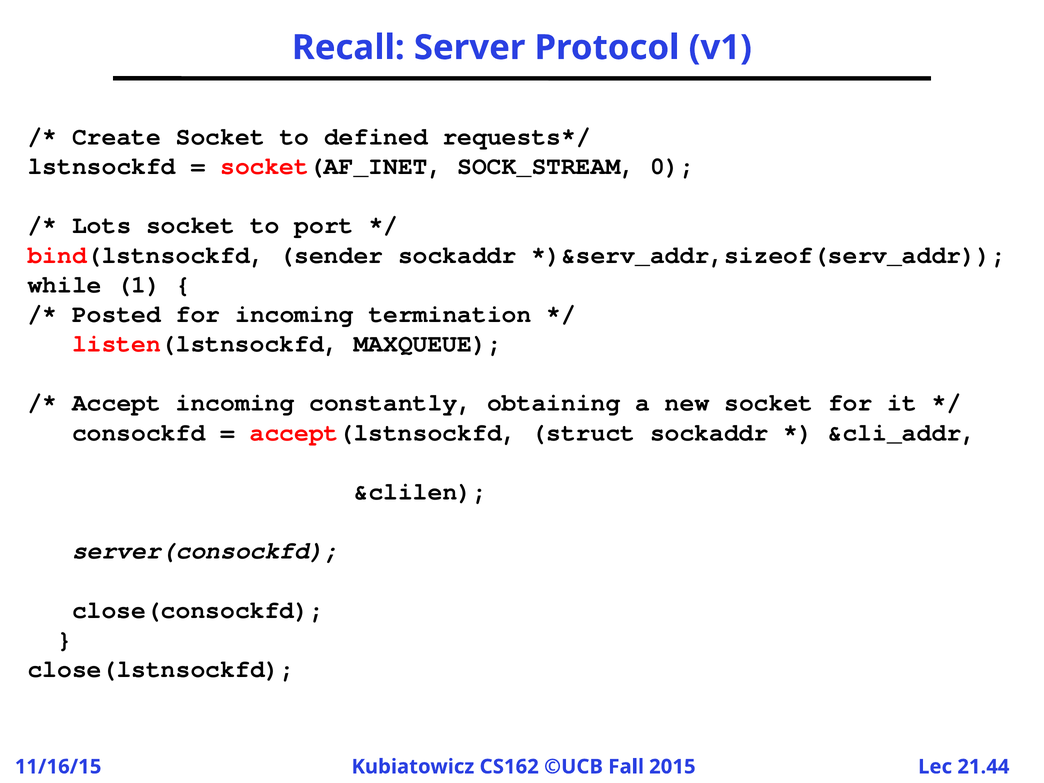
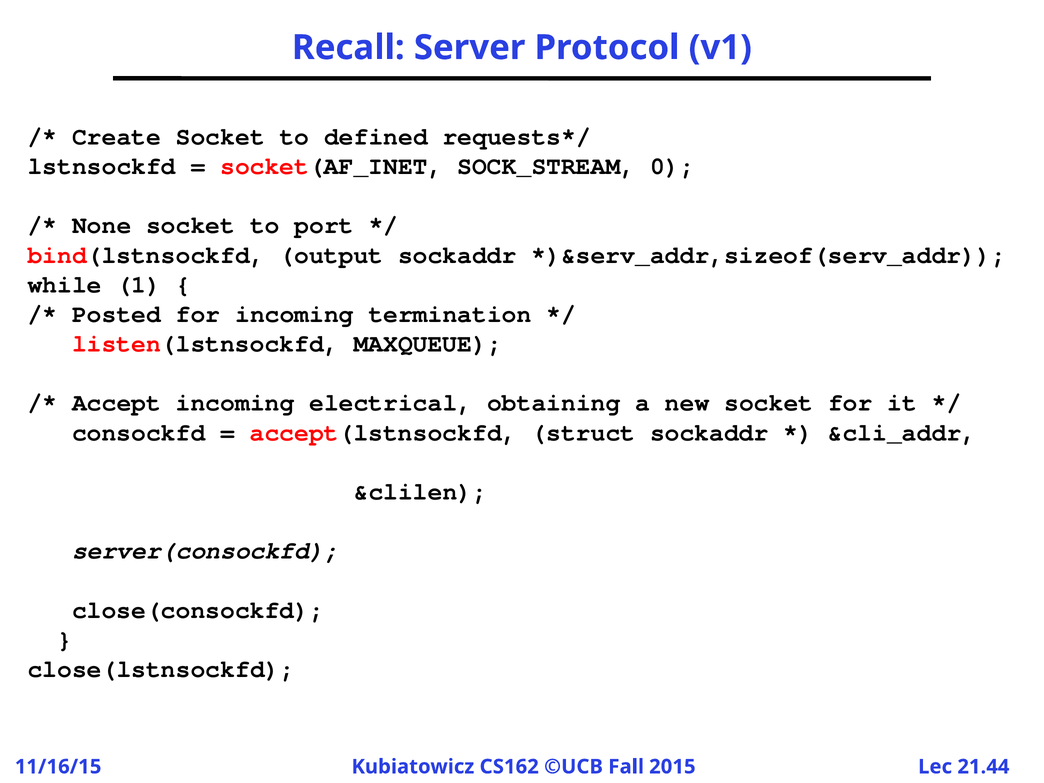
Lots: Lots -> None
sender: sender -> output
constantly: constantly -> electrical
